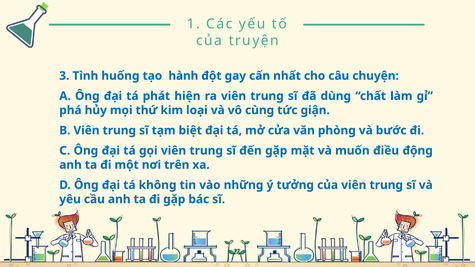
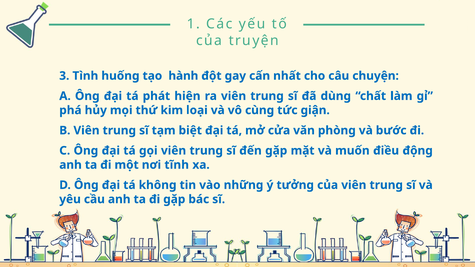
trên: trên -> tĩnh
